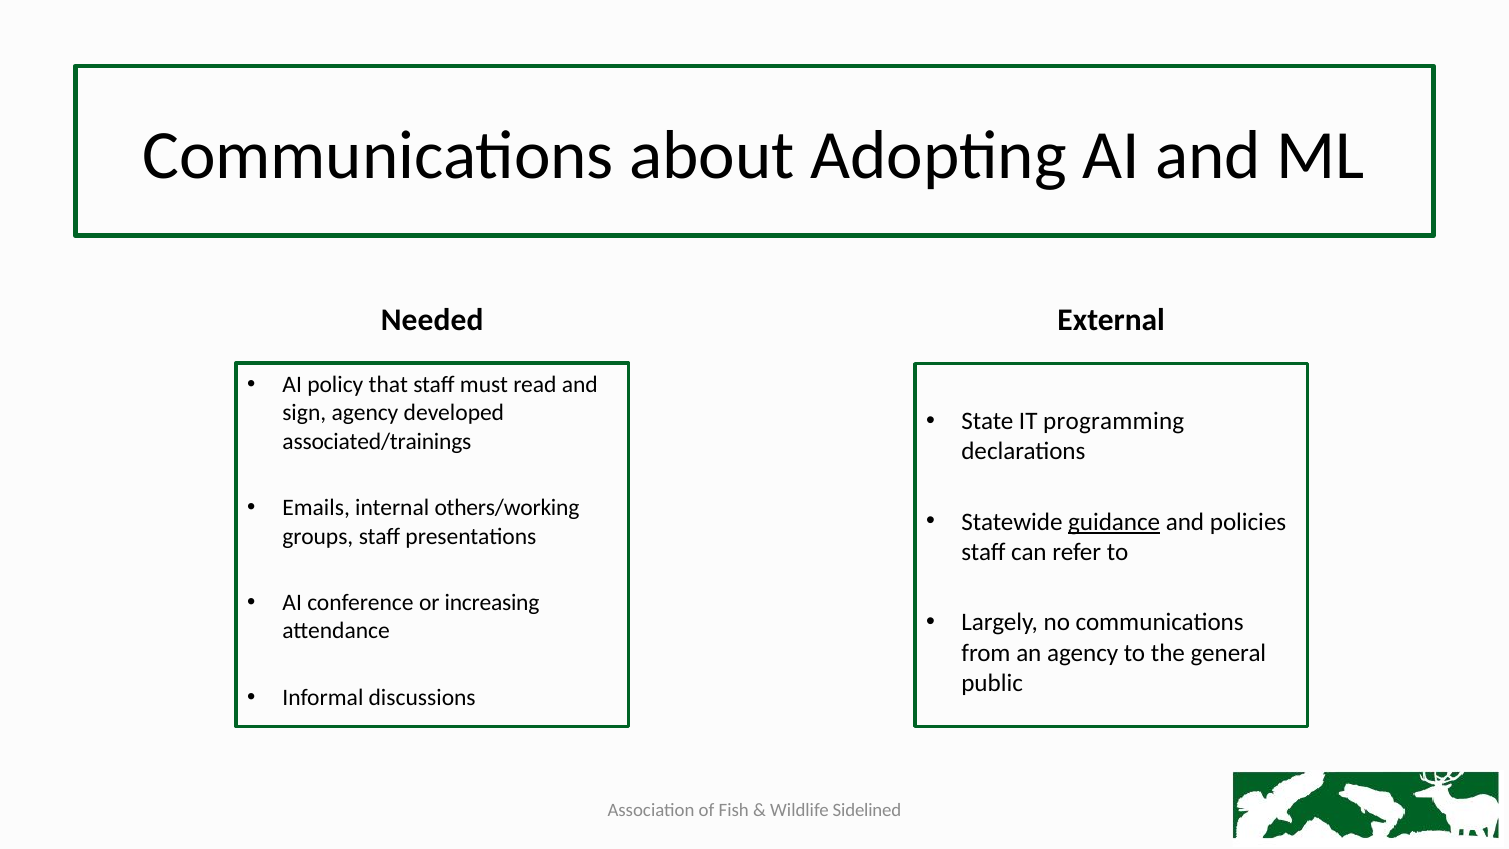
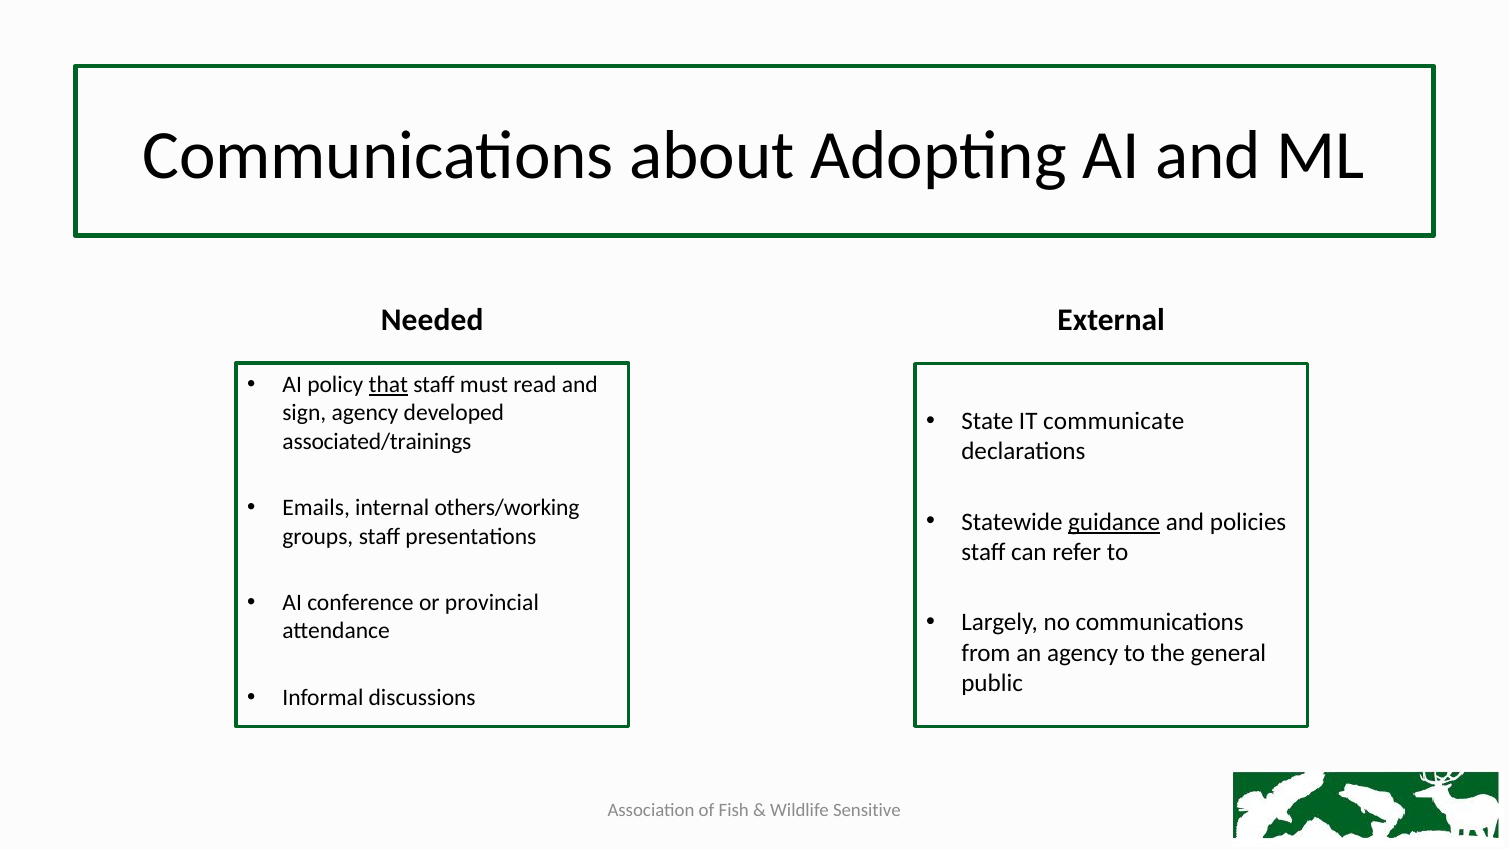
that underline: none -> present
programming: programming -> communicate
increasing: increasing -> provincial
Sidelined: Sidelined -> Sensitive
